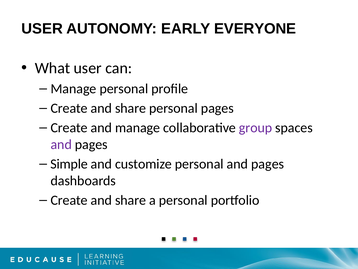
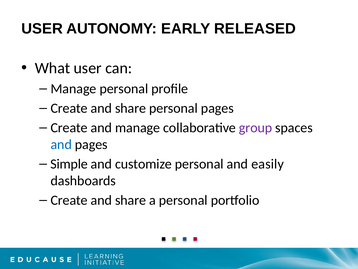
EVERYONE: EVERYONE -> RELEASED
and at (61, 144) colour: purple -> blue
personal and pages: pages -> easily
